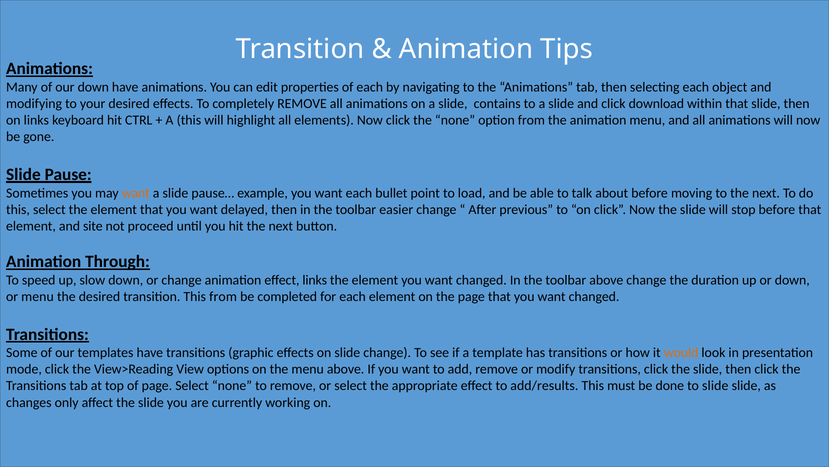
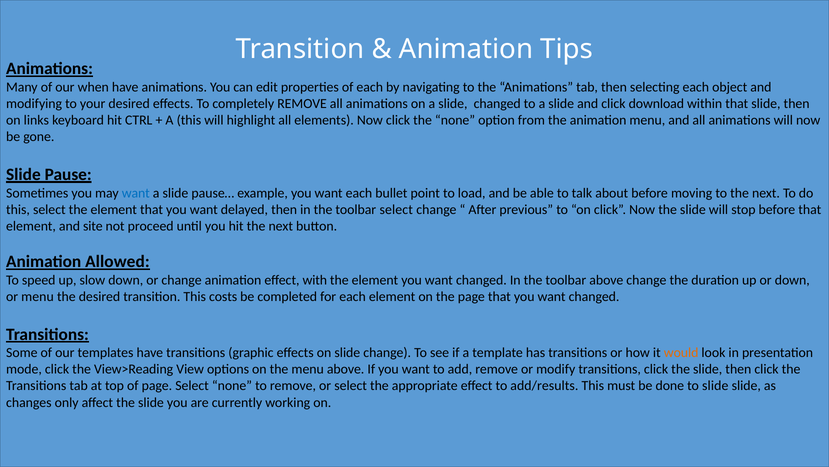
our down: down -> when
slide contains: contains -> changed
want at (136, 193) colour: orange -> blue
toolbar easier: easier -> select
Through: Through -> Allowed
effect links: links -> with
This from: from -> costs
